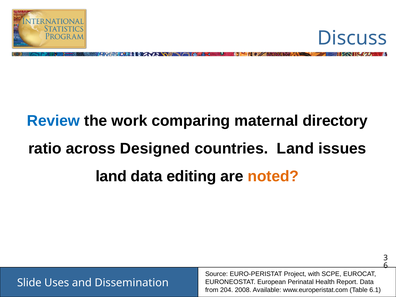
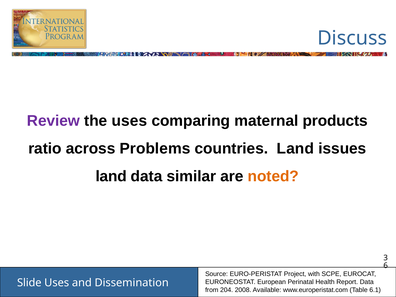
Review colour: blue -> purple
the work: work -> uses
directory: directory -> products
Designed: Designed -> Problems
editing: editing -> similar
